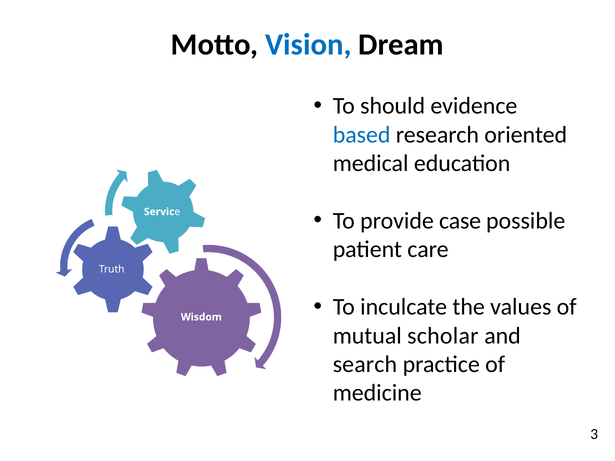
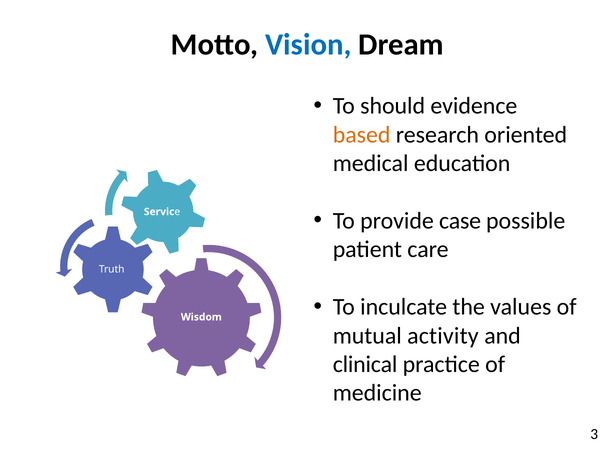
based colour: blue -> orange
scholar: scholar -> activity
search: search -> clinical
